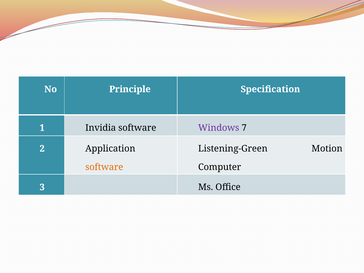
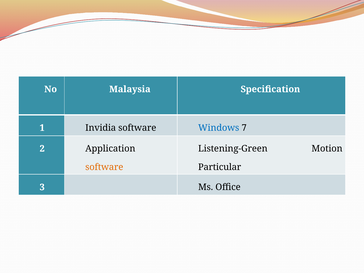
Principle: Principle -> Malaysia
Windows colour: purple -> blue
Computer: Computer -> Particular
